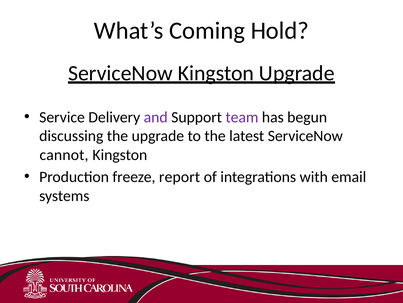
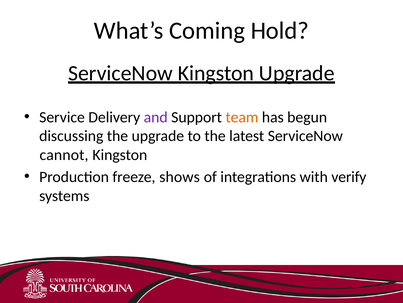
team colour: purple -> orange
report: report -> shows
email: email -> verify
